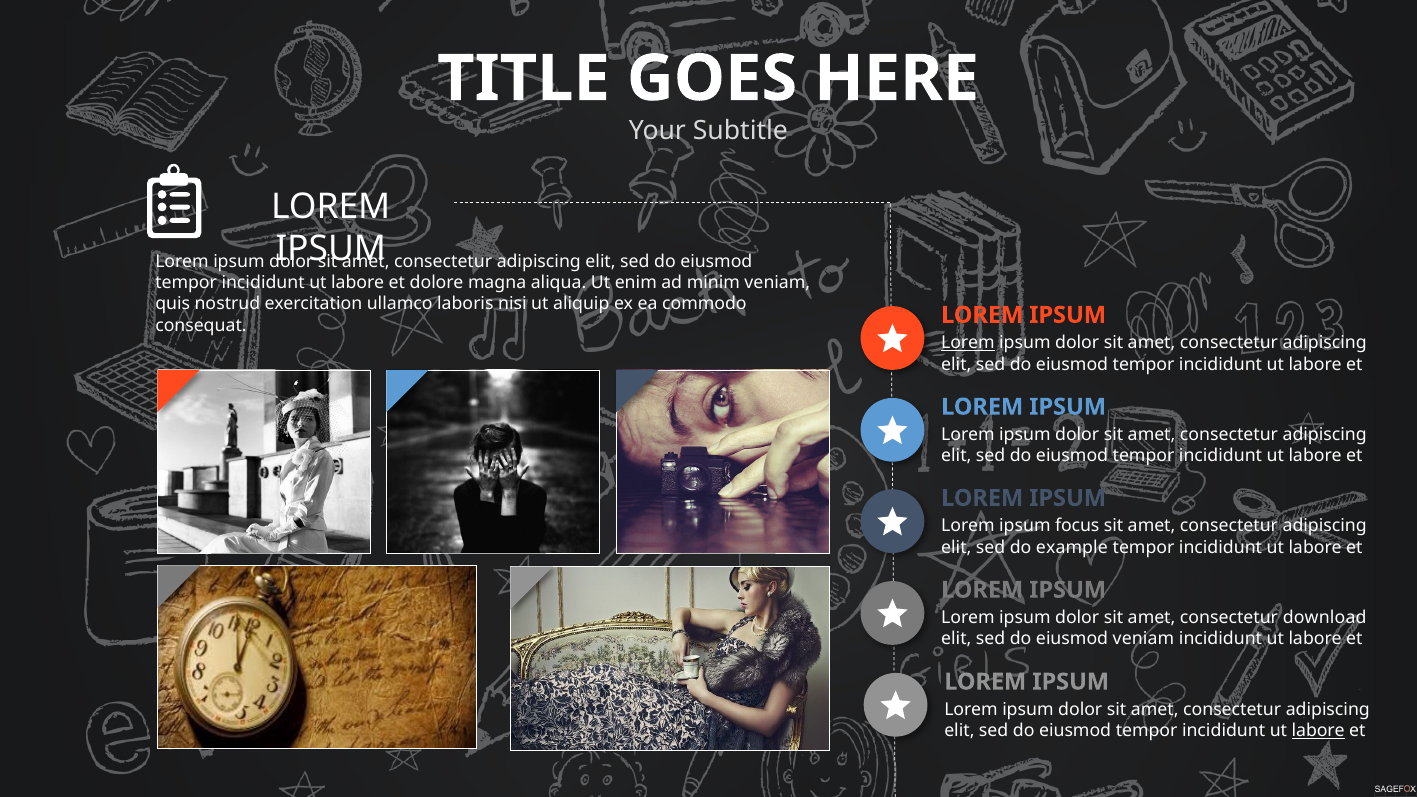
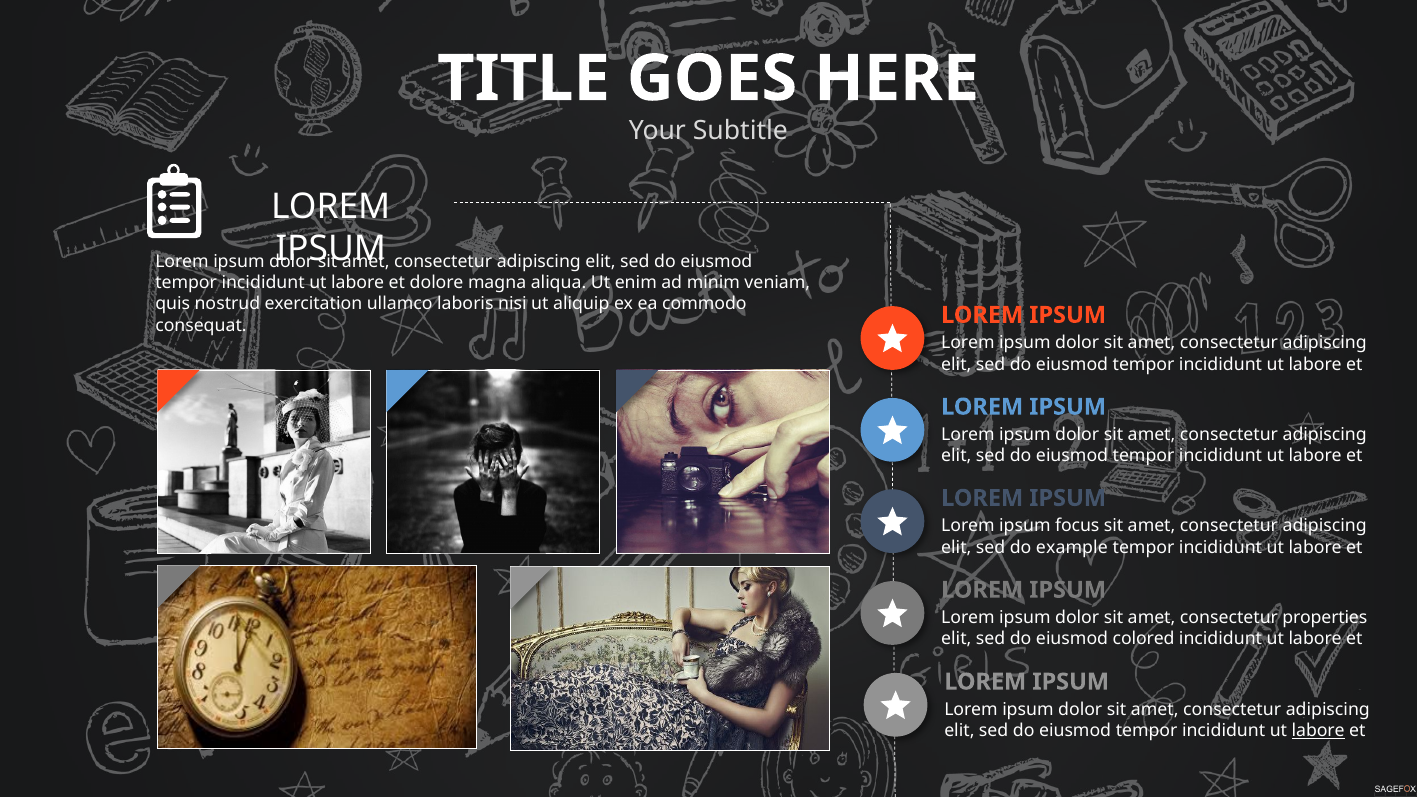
Lorem at (968, 343) underline: present -> none
download: download -> properties
eiusmod veniam: veniam -> colored
